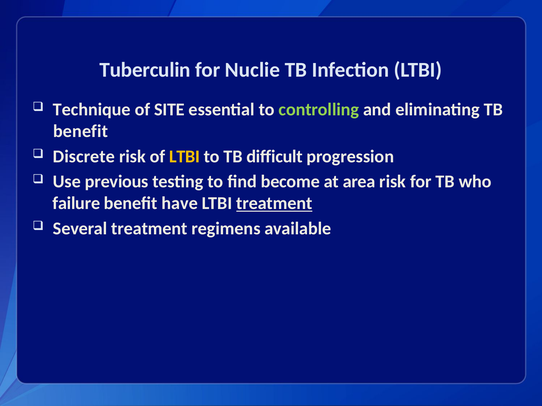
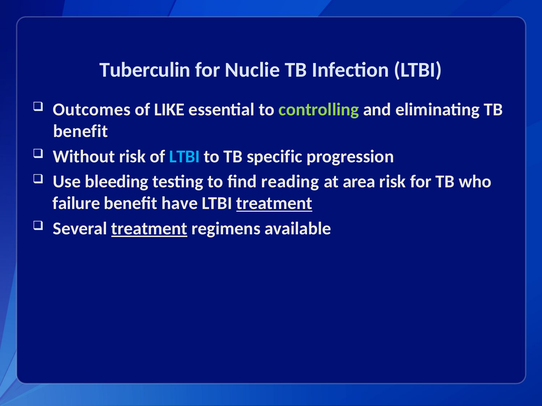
Technique: Technique -> Outcomes
SITE: SITE -> LIKE
Discrete: Discrete -> Without
LTBI at (185, 157) colour: yellow -> light blue
difficult: difficult -> specific
previous: previous -> bleeding
become: become -> reading
treatment at (149, 229) underline: none -> present
